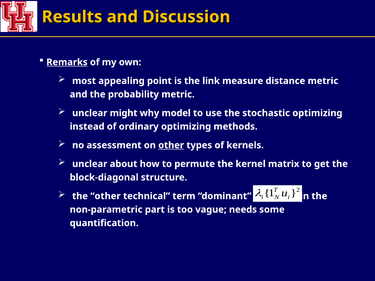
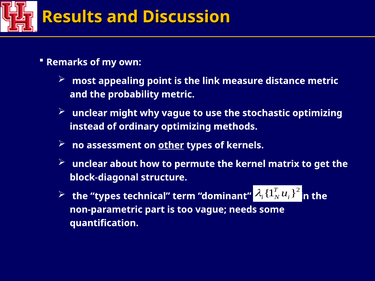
Remarks underline: present -> none
why model: model -> vague
the other: other -> types
